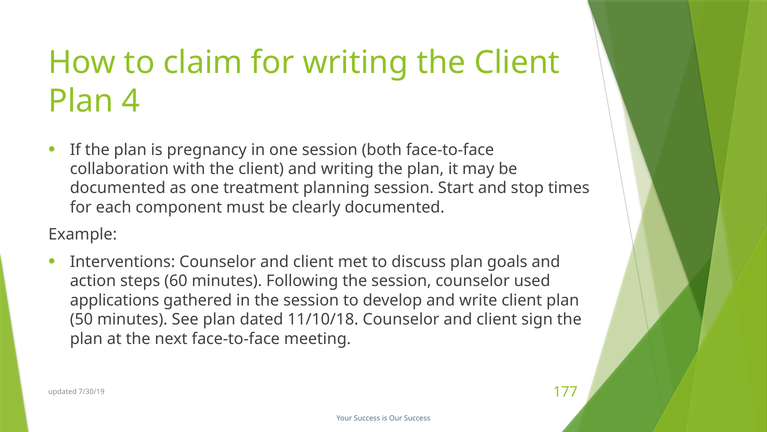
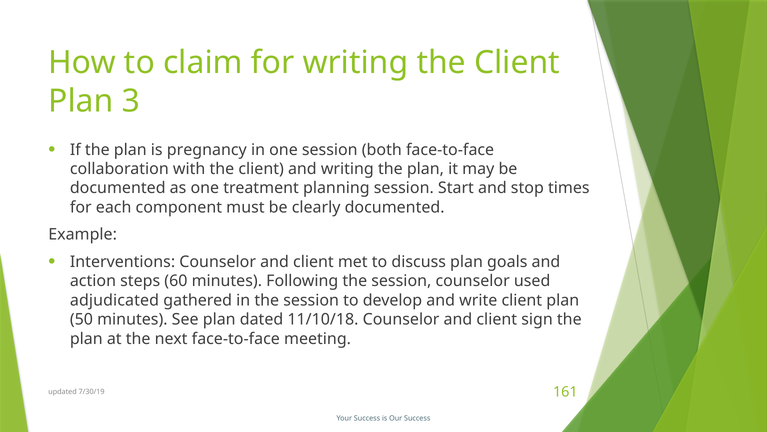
4: 4 -> 3
applications: applications -> adjudicated
177: 177 -> 161
